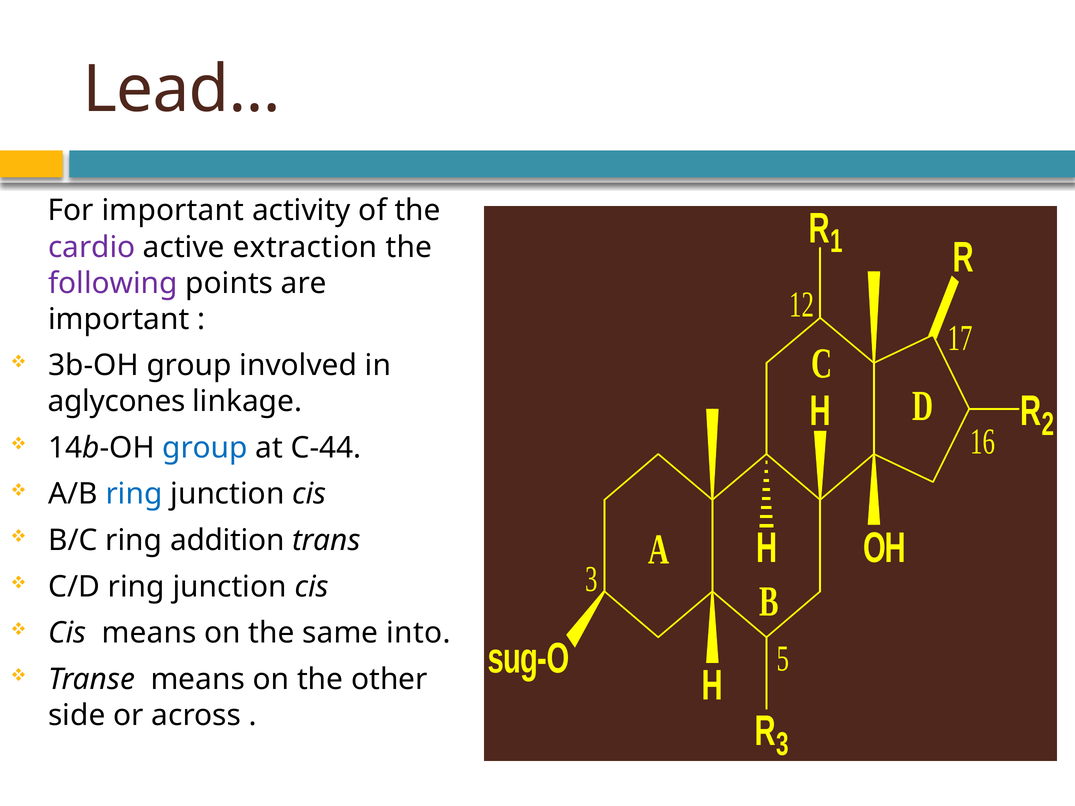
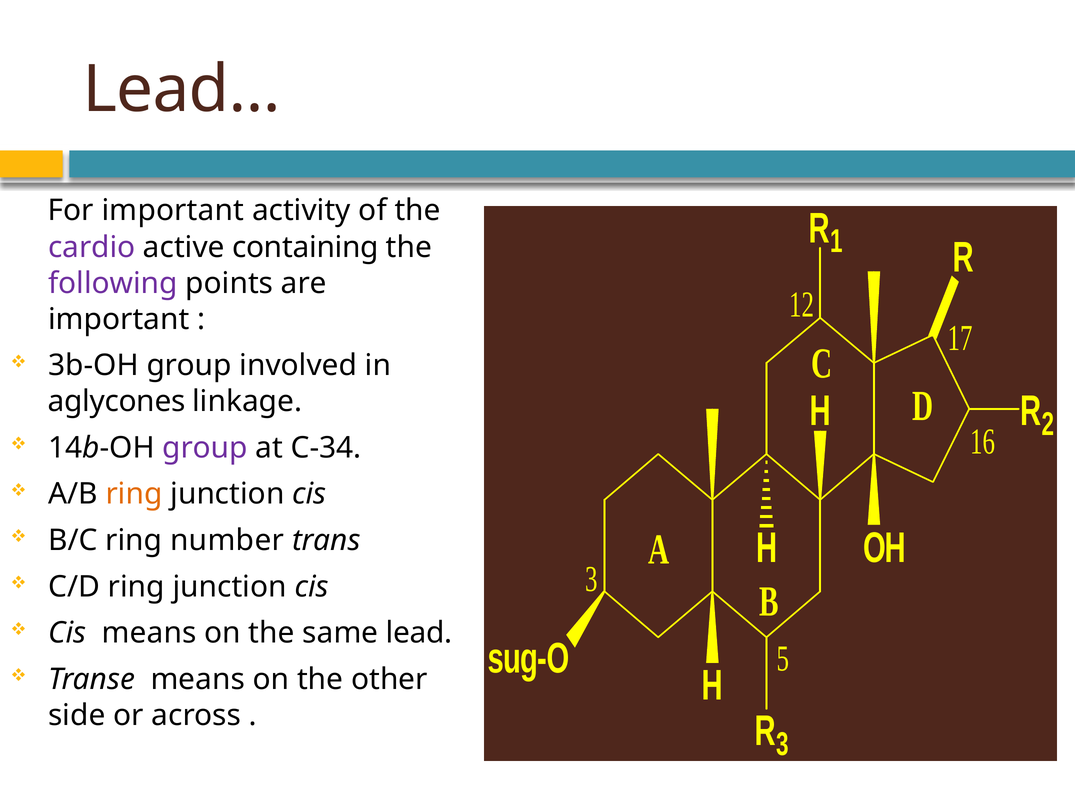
extraction: extraction -> containing
group at (205, 448) colour: blue -> purple
C-44: C-44 -> C-34
ring at (134, 494) colour: blue -> orange
addition: addition -> number
into: into -> lead
